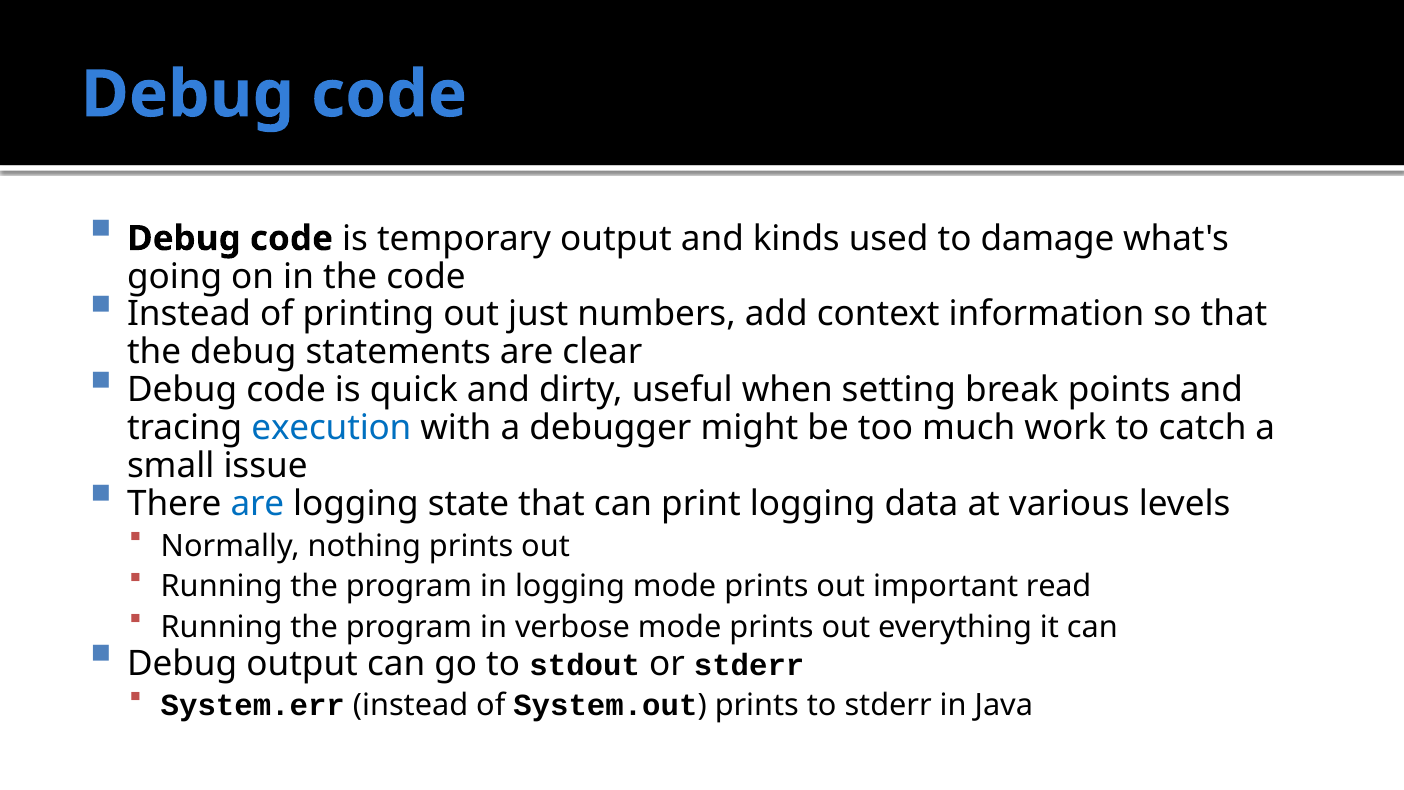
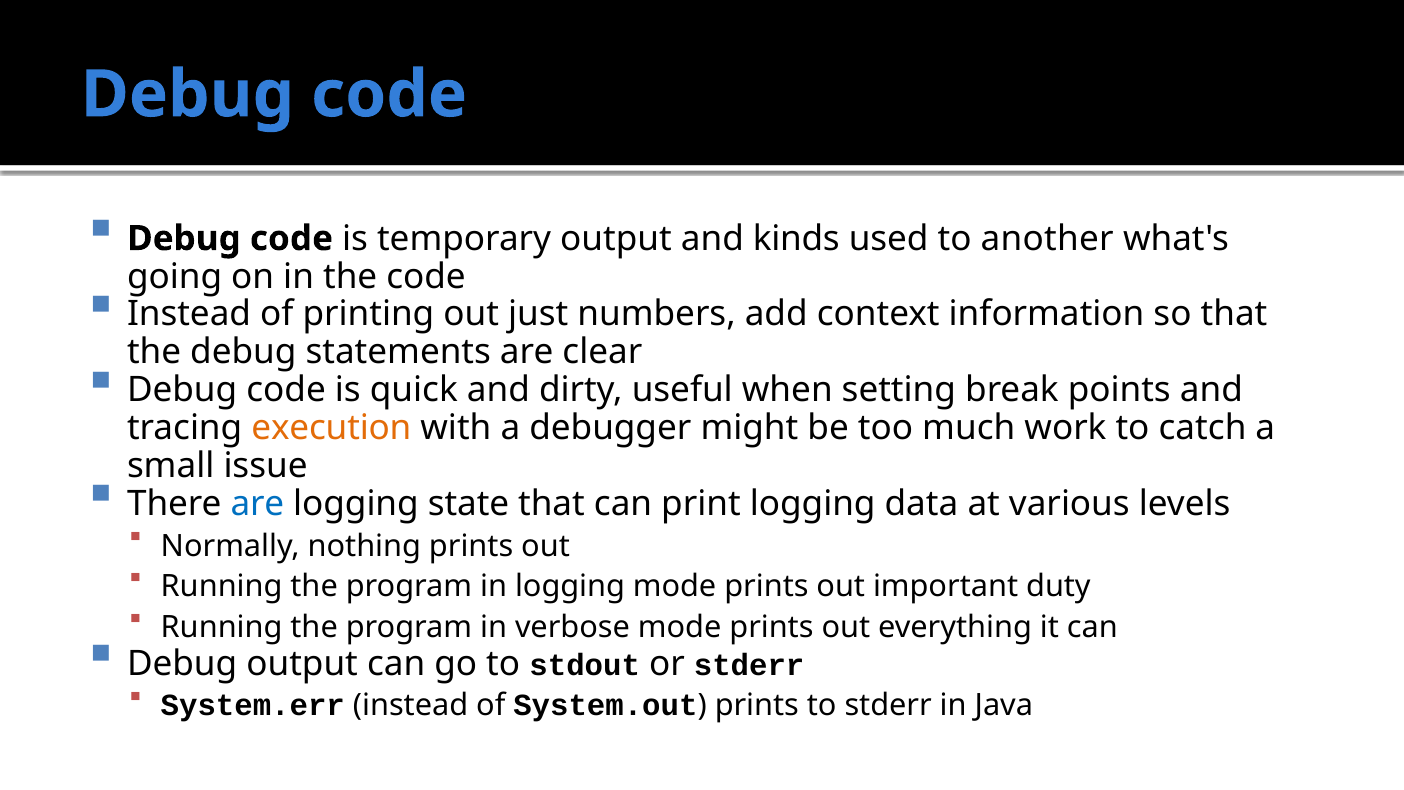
damage: damage -> another
execution colour: blue -> orange
read: read -> duty
